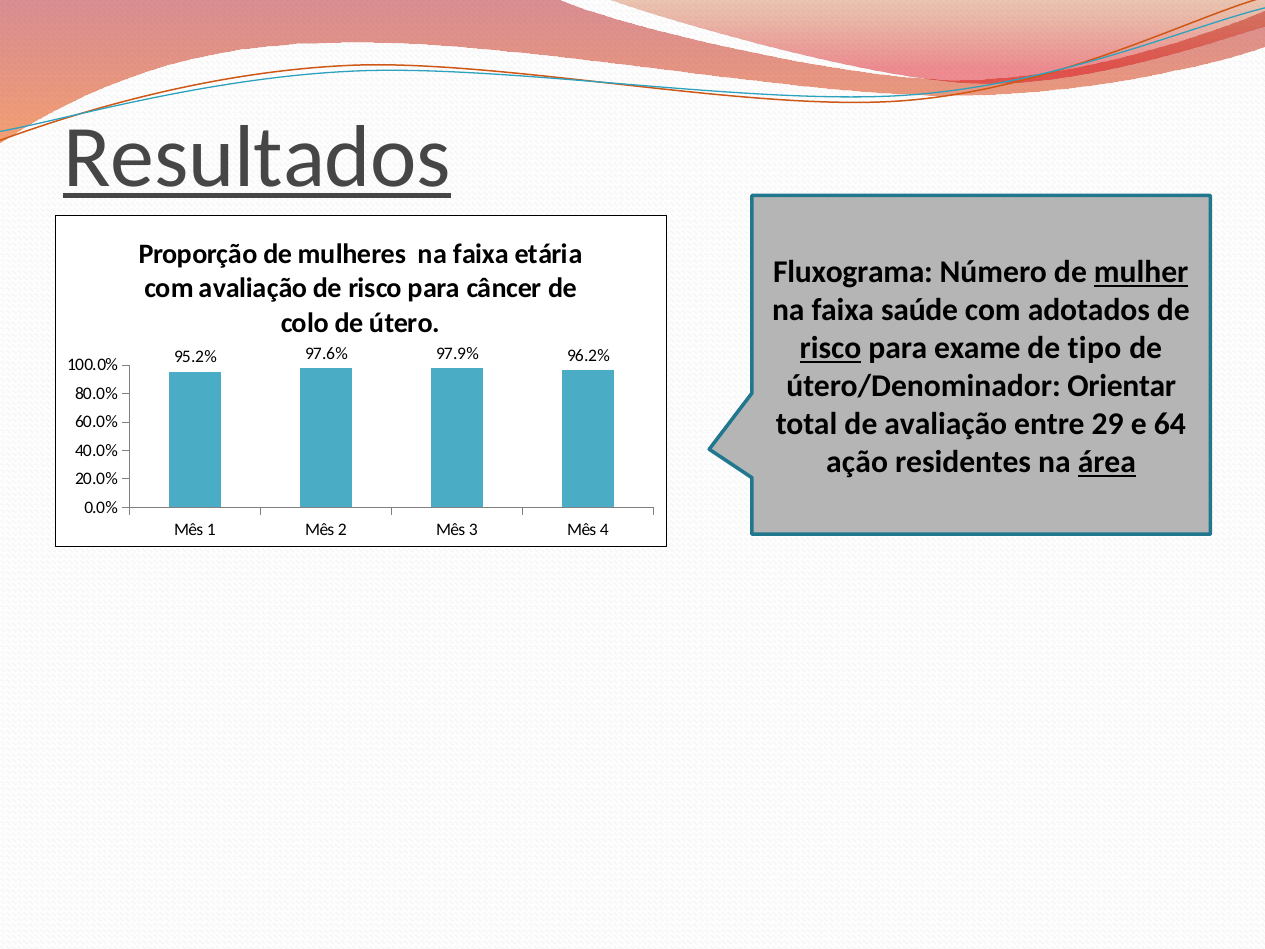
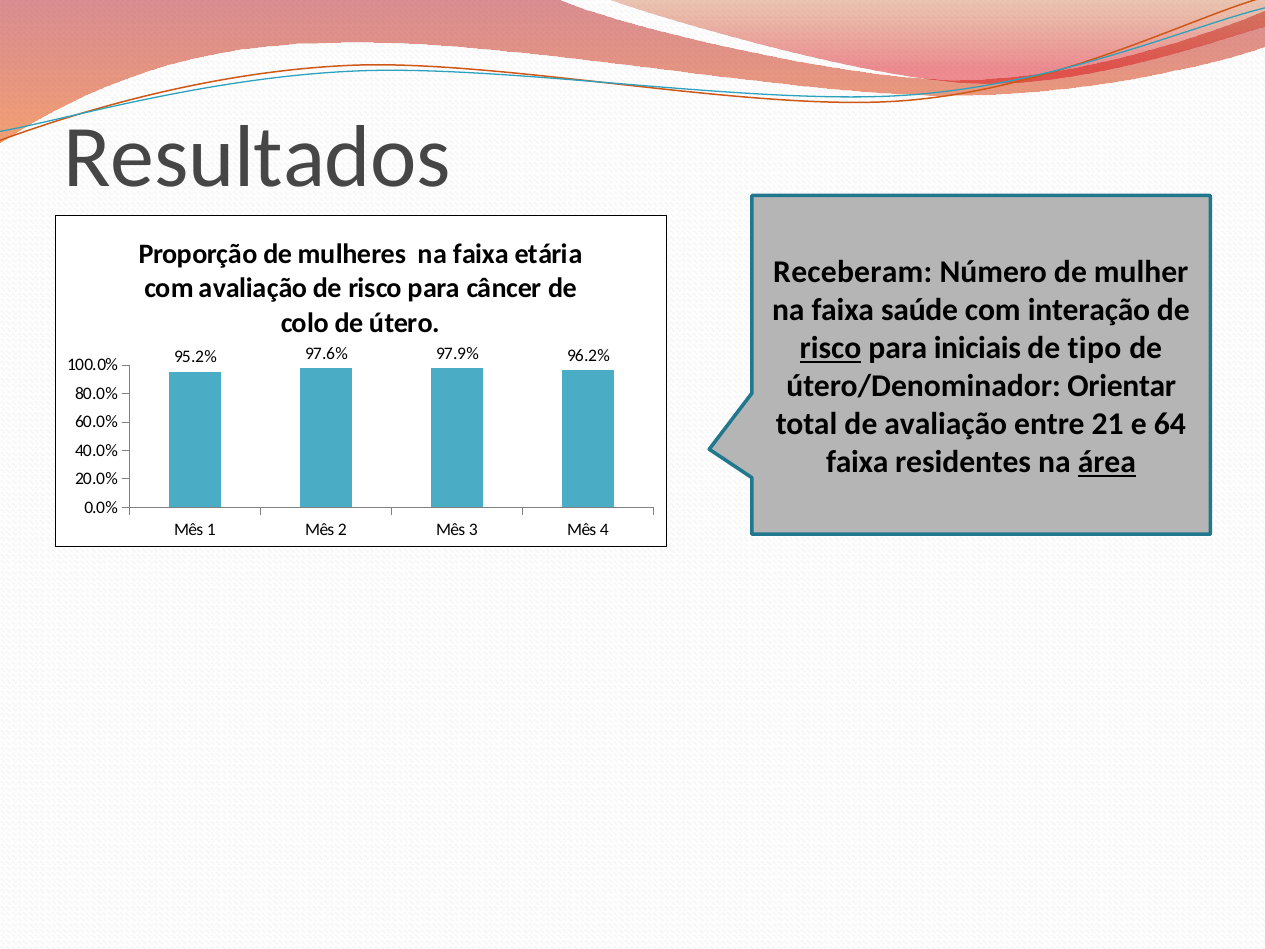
Resultados underline: present -> none
Fluxograma: Fluxograma -> Receberam
mulher underline: present -> none
adotados: adotados -> interação
exame: exame -> iniciais
29: 29 -> 21
ação at (857, 462): ação -> faixa
